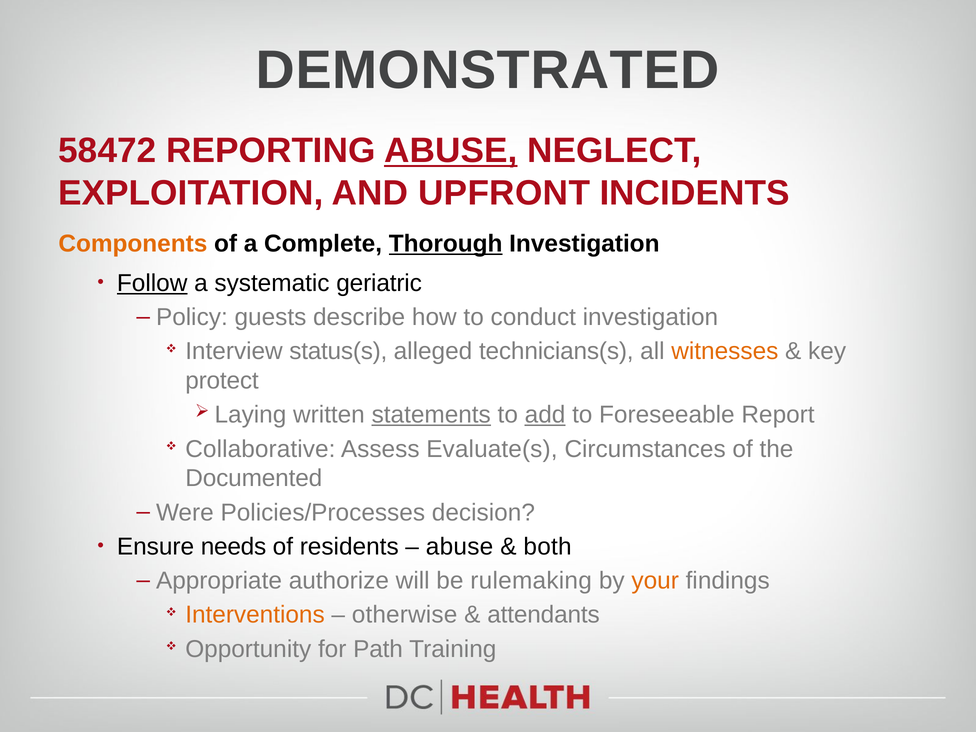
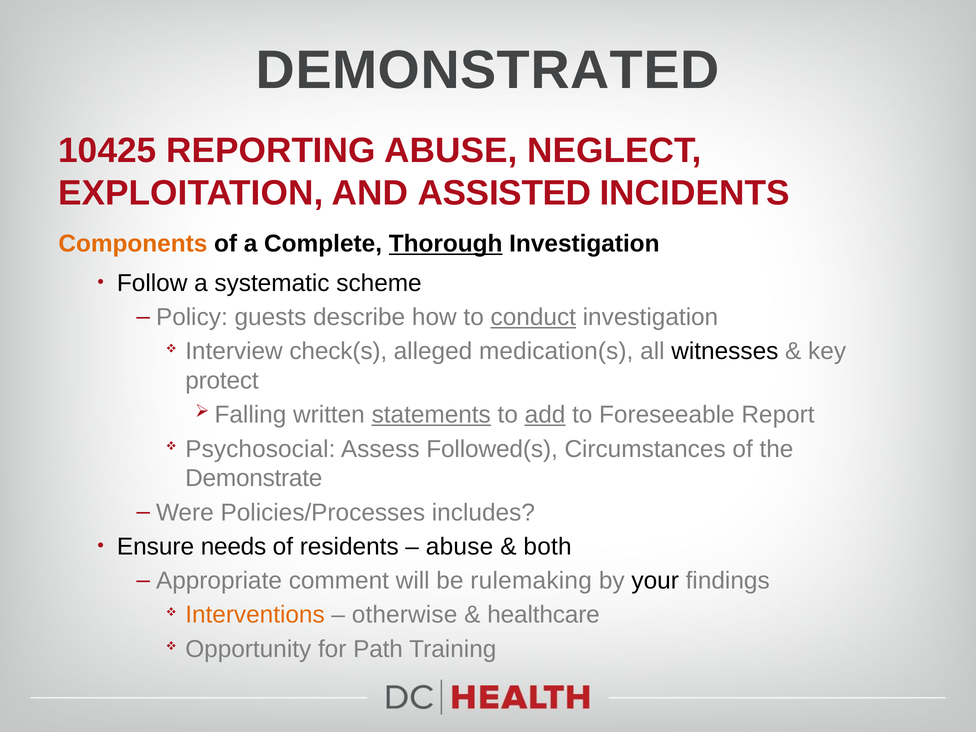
58472: 58472 -> 10425
ABUSE at (451, 151) underline: present -> none
UPFRONT: UPFRONT -> ASSISTED
Follow underline: present -> none
geriatric: geriatric -> scheme
conduct underline: none -> present
status(s: status(s -> check(s
technicians(s: technicians(s -> medication(s
witnesses colour: orange -> black
Laying: Laying -> Falling
Collaborative: Collaborative -> Psychosocial
Evaluate(s: Evaluate(s -> Followed(s
Documented: Documented -> Demonstrate
decision: decision -> includes
authorize: authorize -> comment
your colour: orange -> black
attendants: attendants -> healthcare
